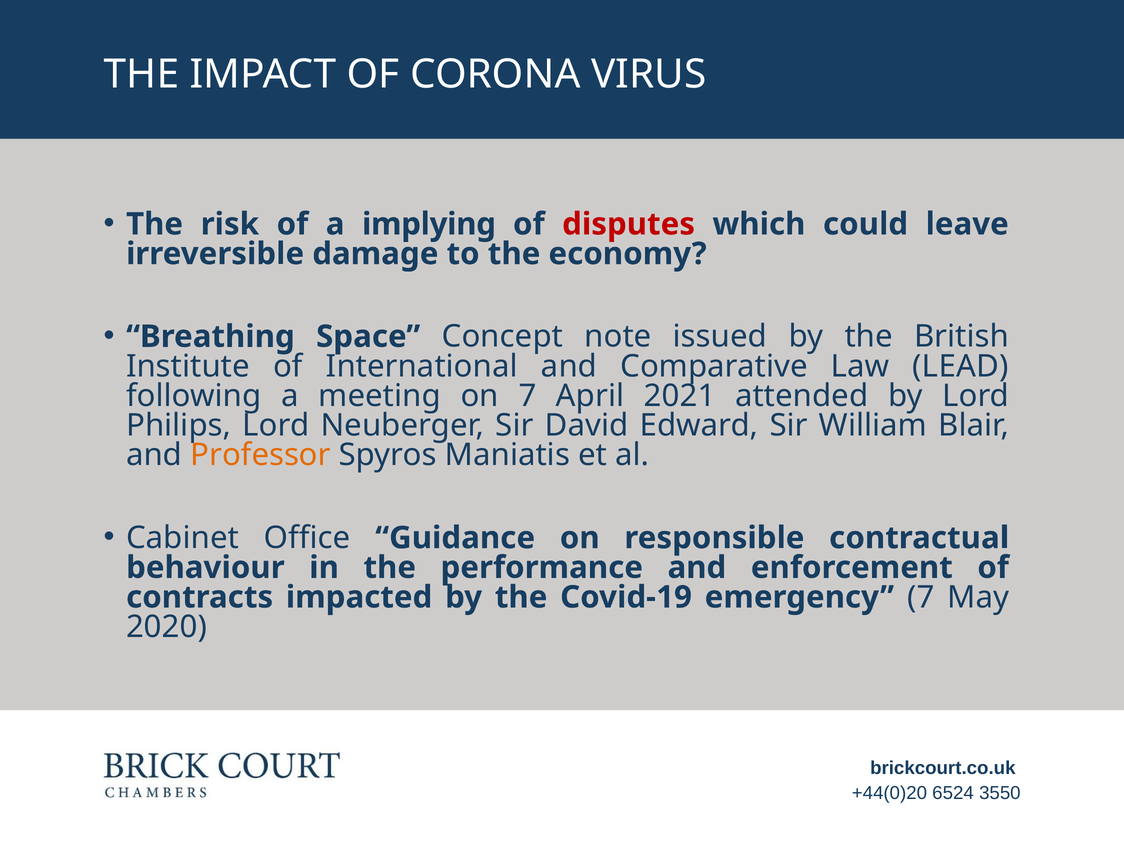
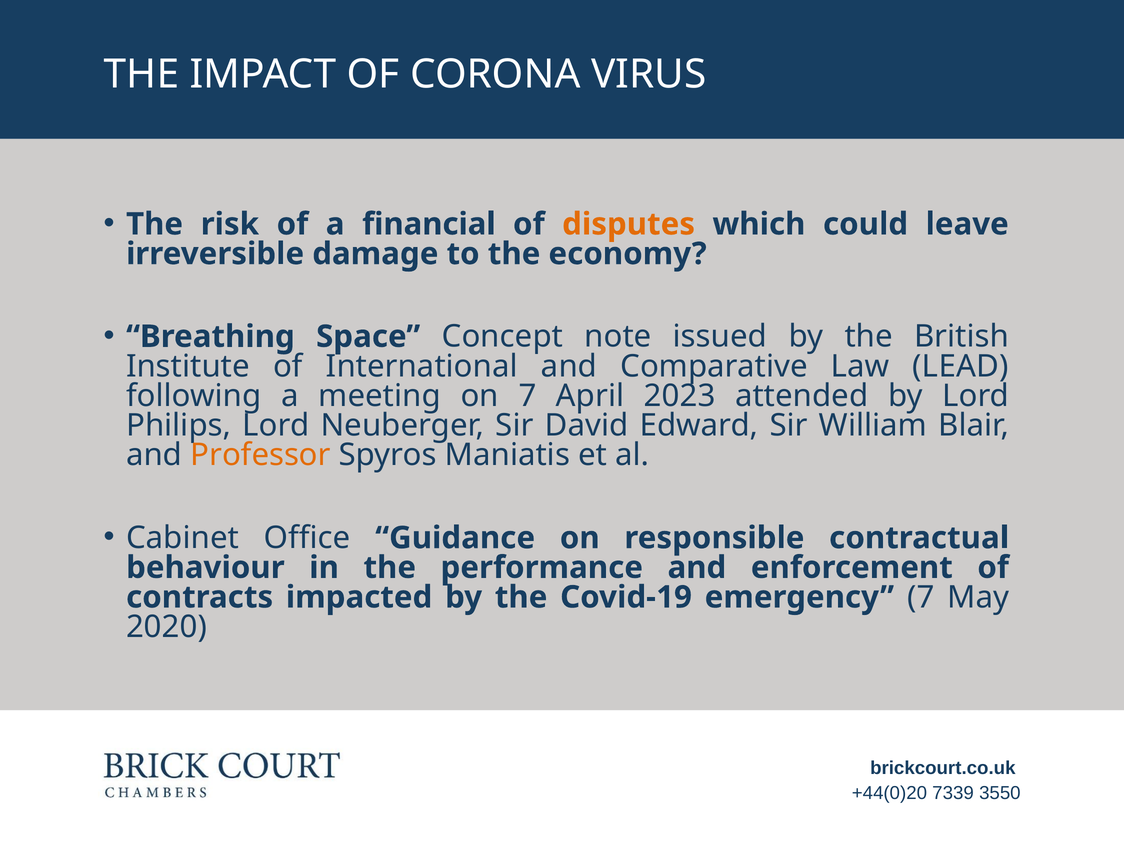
implying: implying -> financial
disputes colour: red -> orange
2021: 2021 -> 2023
6524: 6524 -> 7339
